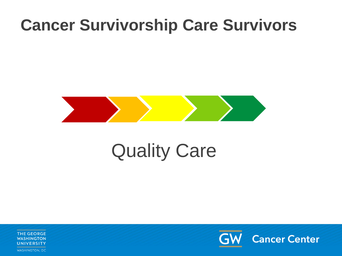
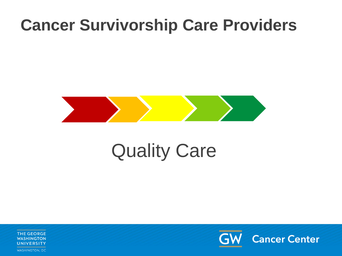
Survivors: Survivors -> Providers
